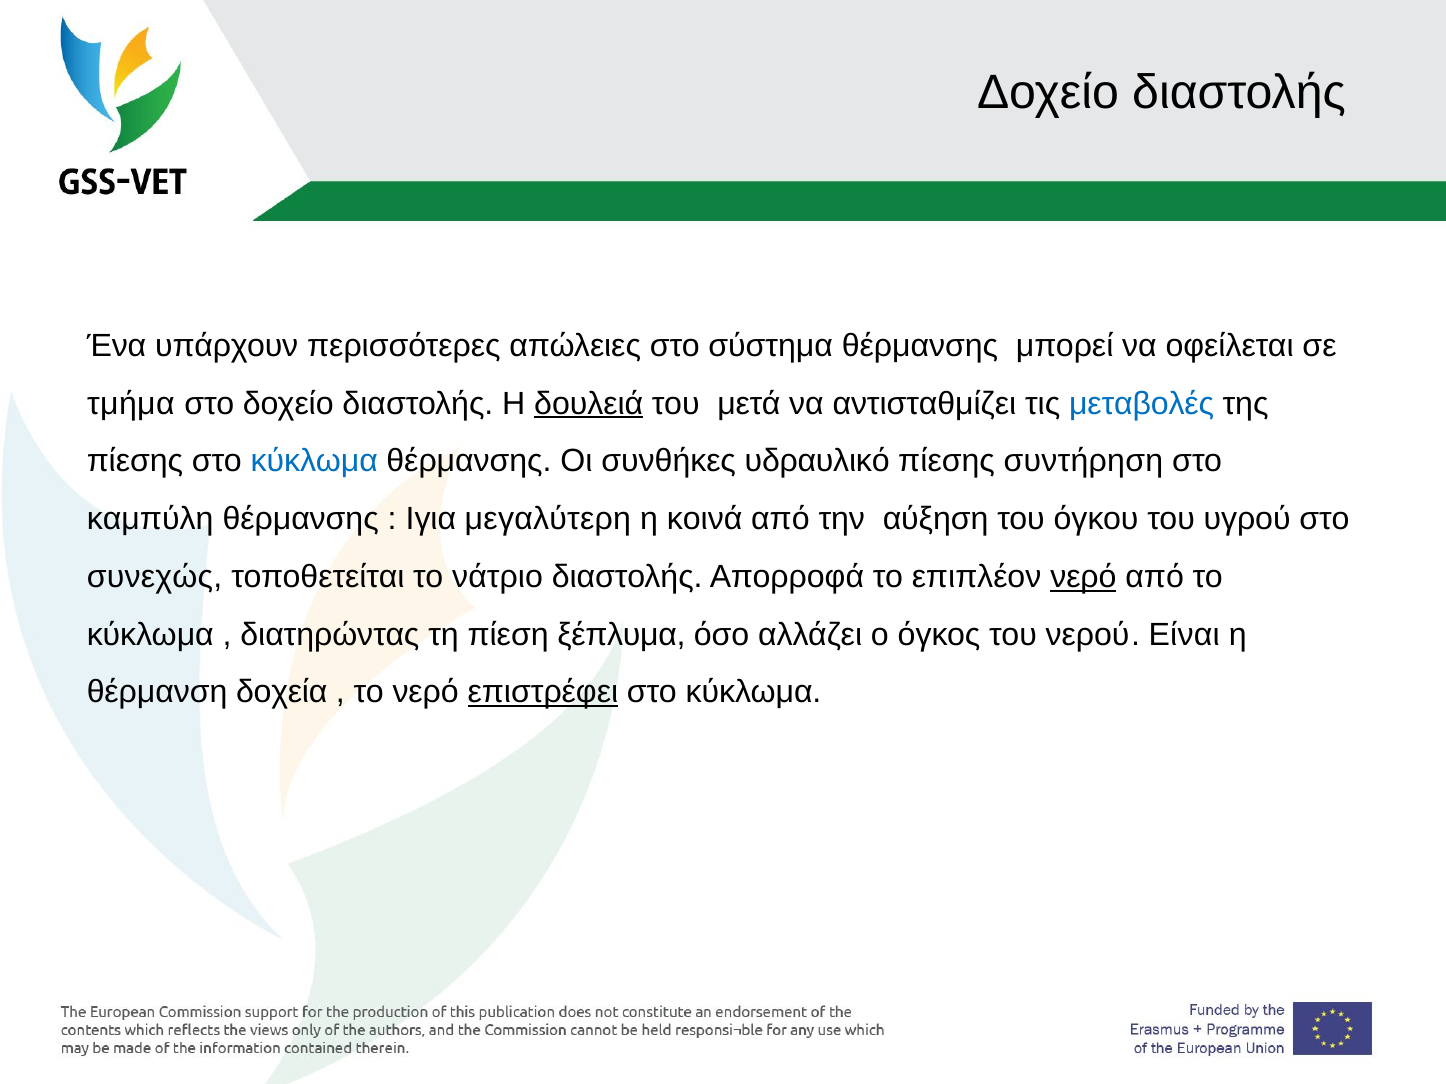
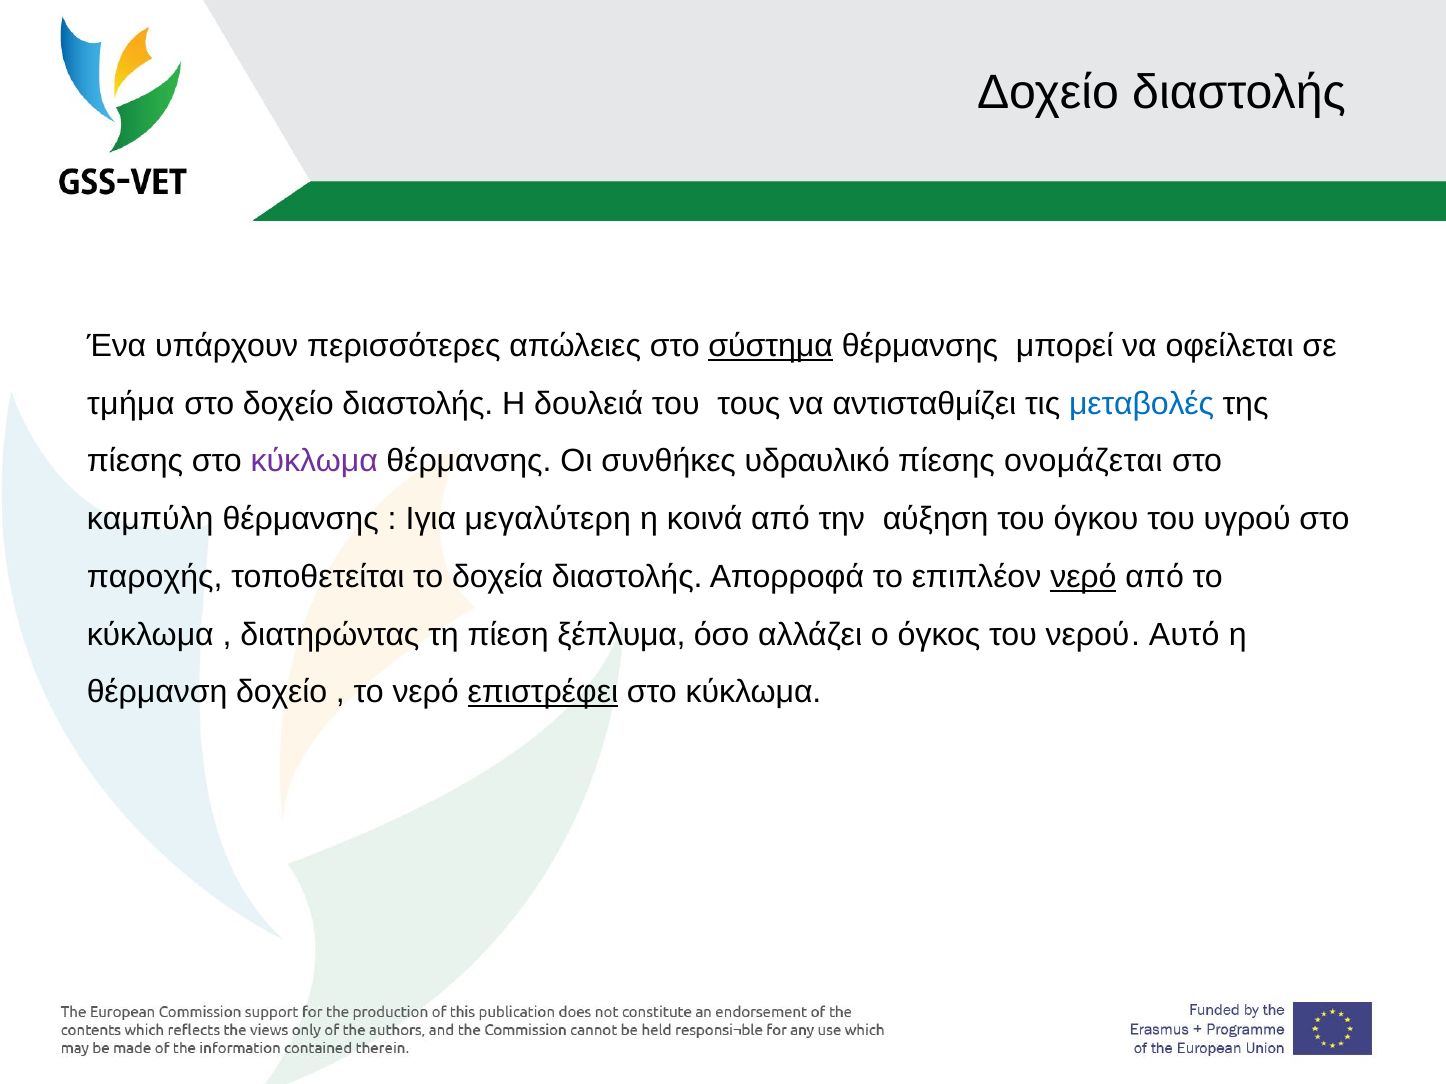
σύστημα underline: none -> present
δουλειά underline: present -> none
μετά: μετά -> τους
κύκλωμα at (314, 462) colour: blue -> purple
συντήρηση: συντήρηση -> ονομάζεται
συνεχώς: συνεχώς -> παροχής
νάτριο: νάτριο -> δοχεία
Είναι: Είναι -> Αυτό
θέρμανση δοχεία: δοχεία -> δοχείο
